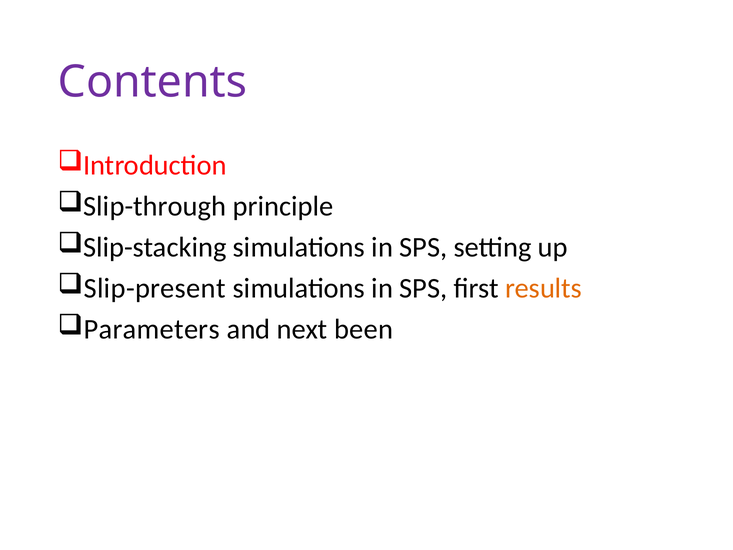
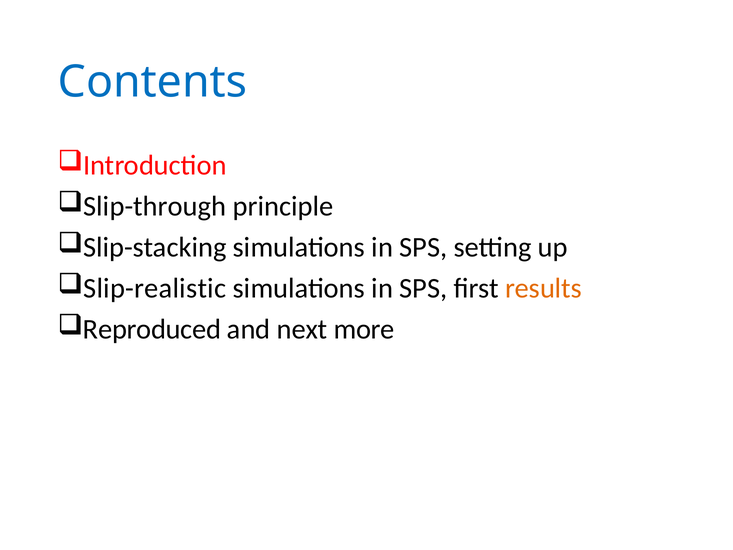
Contents colour: purple -> blue
Slip-present: Slip-present -> Slip-realistic
Parameters: Parameters -> Reproduced
been: been -> more
